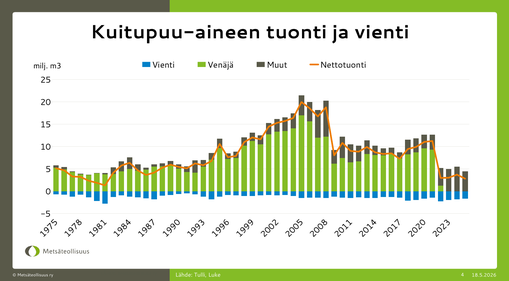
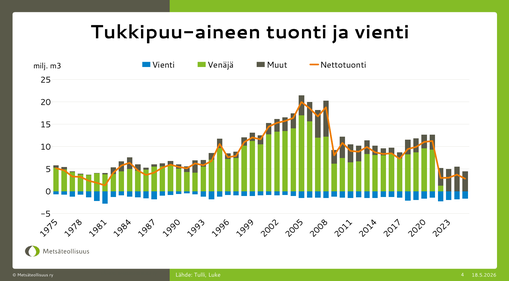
Kuitupuu-aineen: Kuitupuu-aineen -> Tukkipuu-aineen
